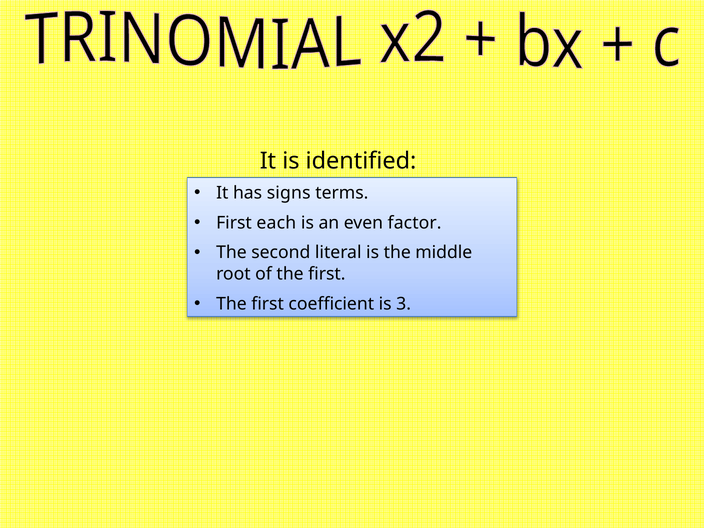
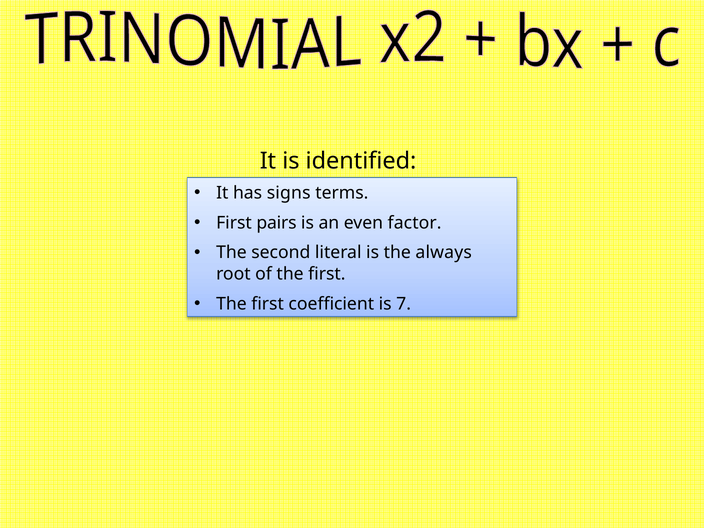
each: each -> pairs
middle: middle -> always
3: 3 -> 7
